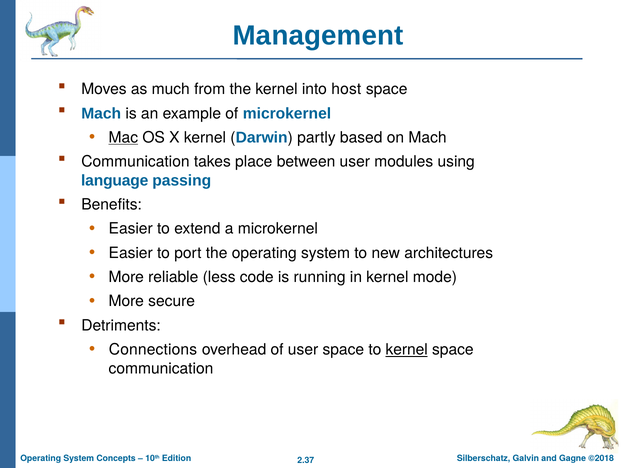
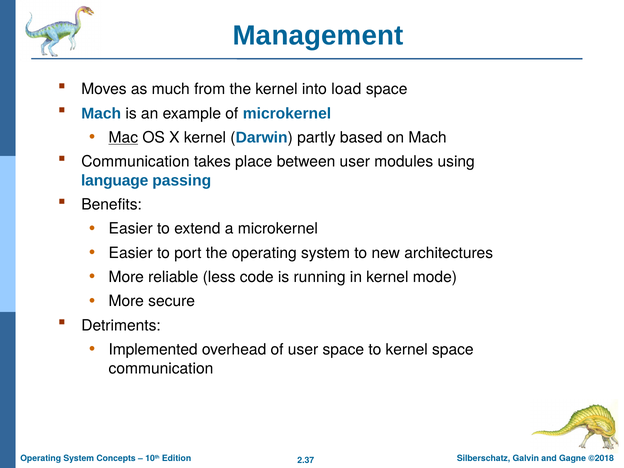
host: host -> load
Connections: Connections -> Implemented
kernel at (407, 350) underline: present -> none
